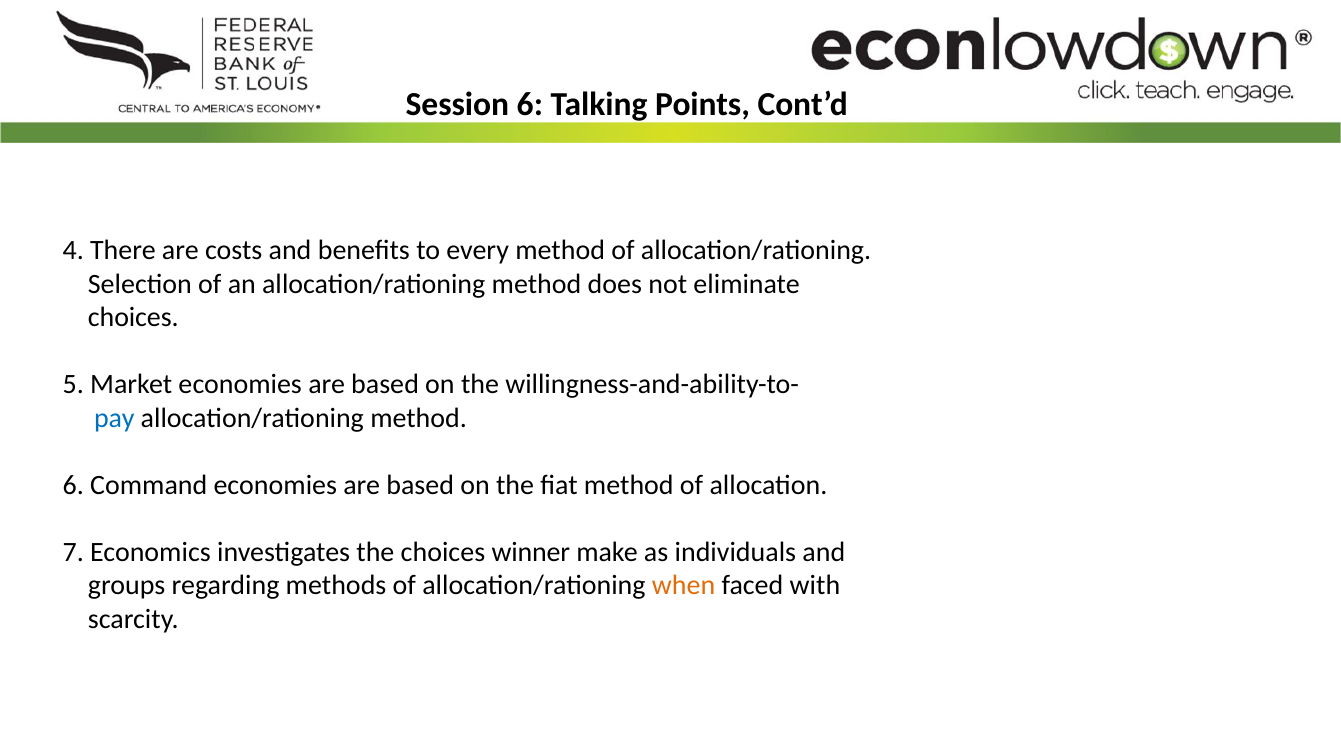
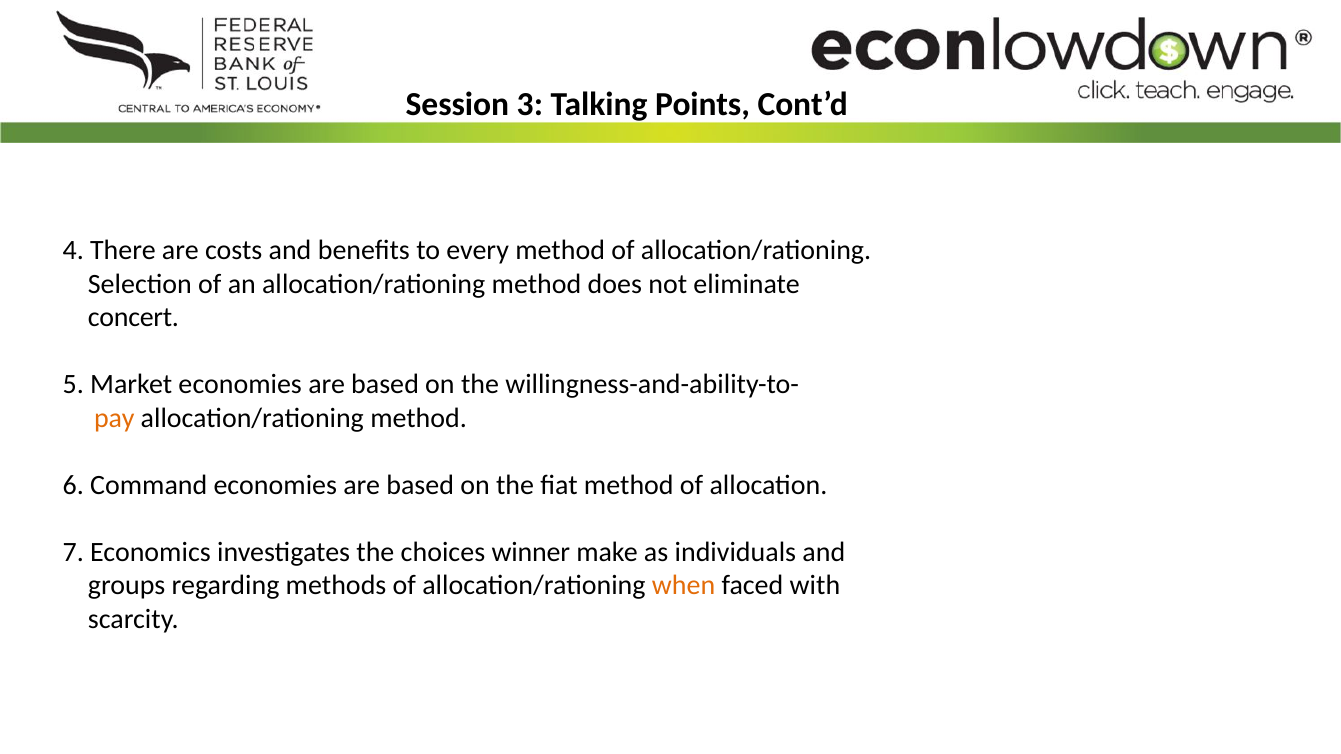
Session 6: 6 -> 3
choices at (133, 318): choices -> concert
pay colour: blue -> orange
